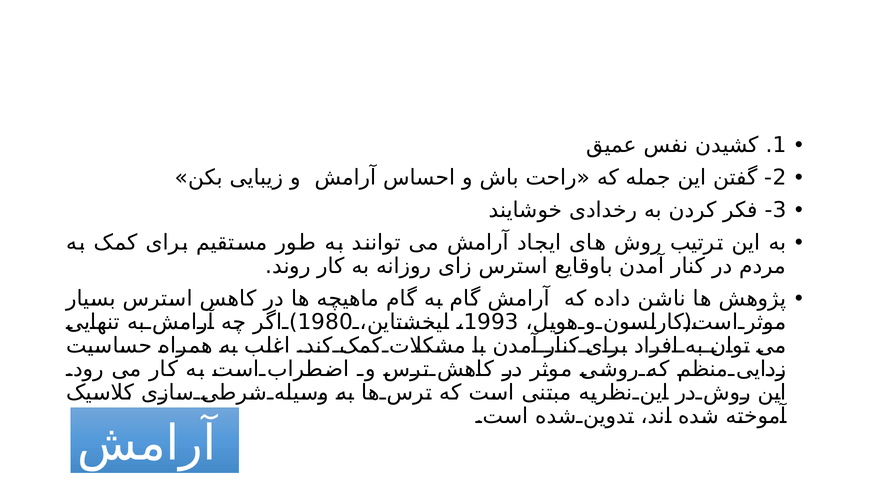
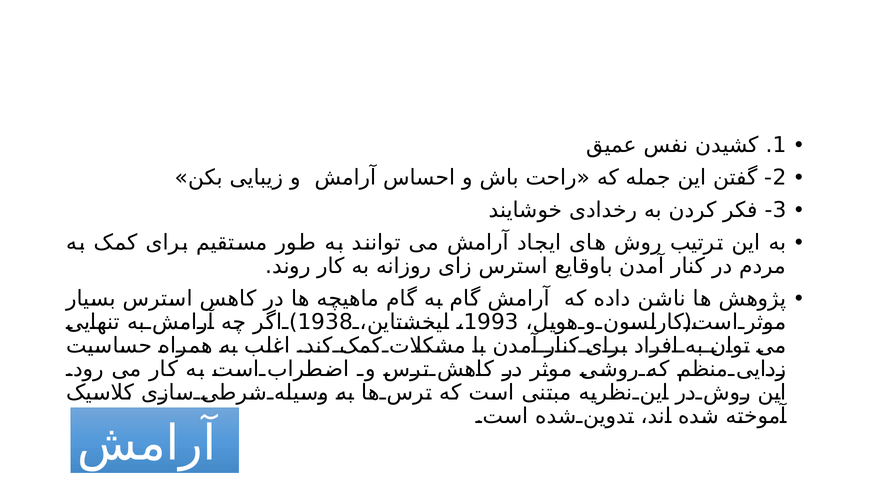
1980: 1980 -> 1938
